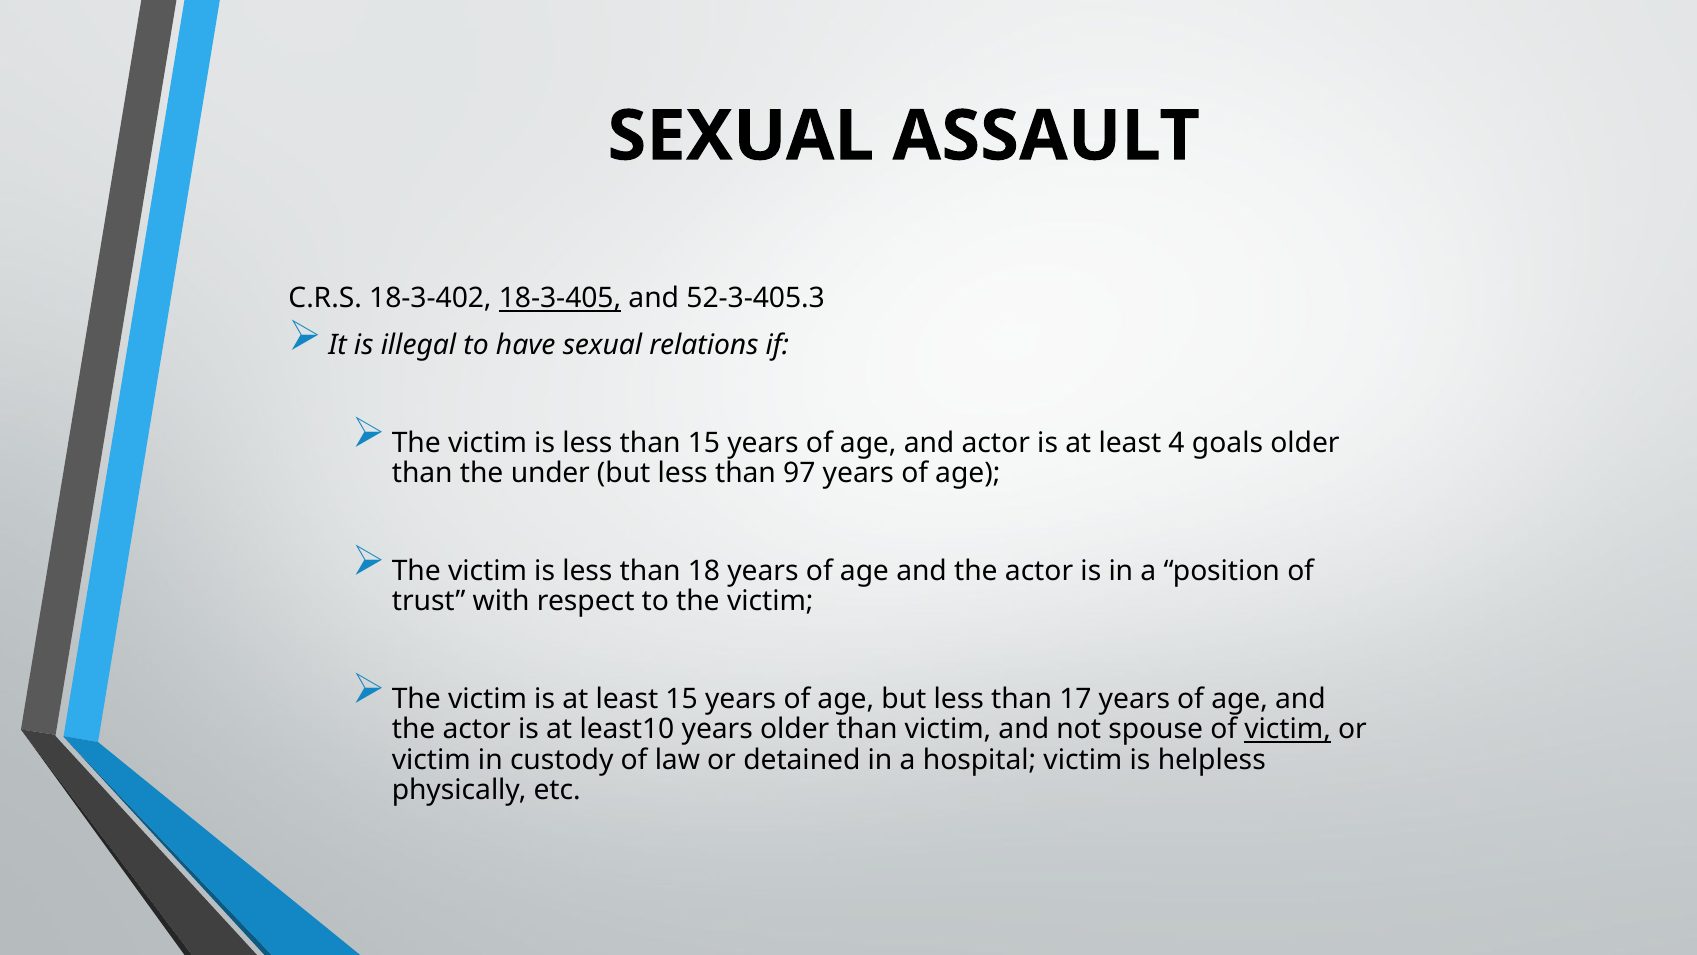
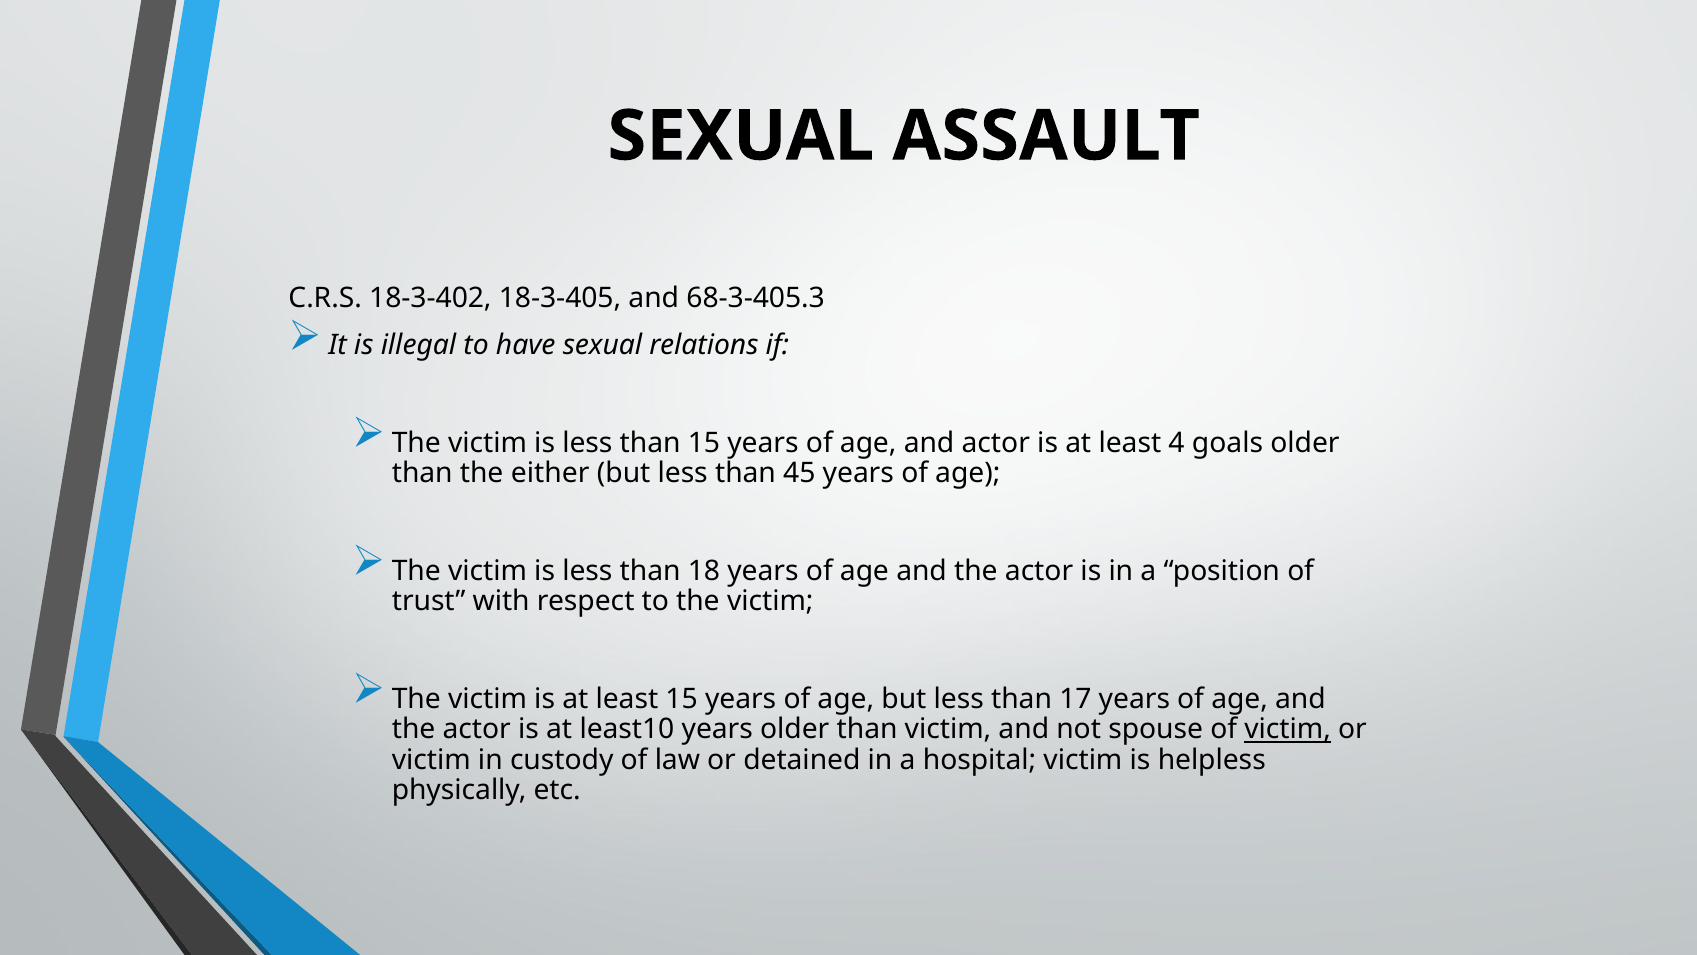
18-3-405 underline: present -> none
52-3-405.3: 52-3-405.3 -> 68-3-405.3
under: under -> either
97: 97 -> 45
